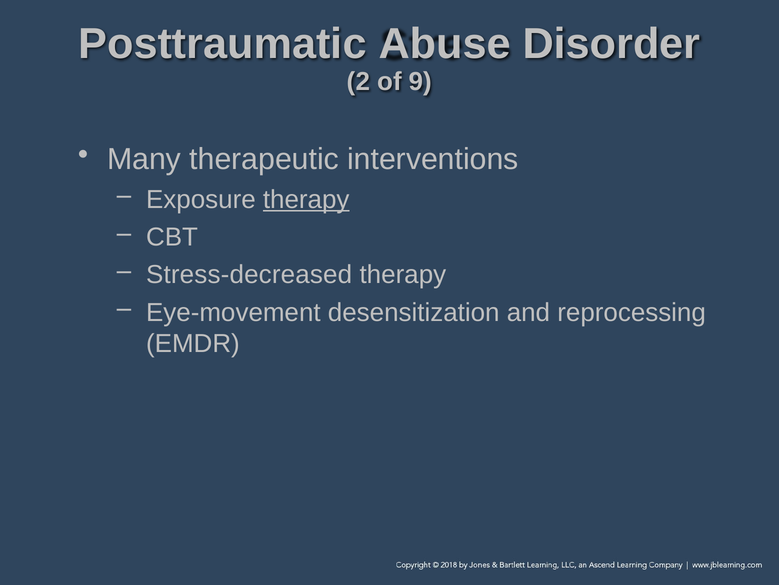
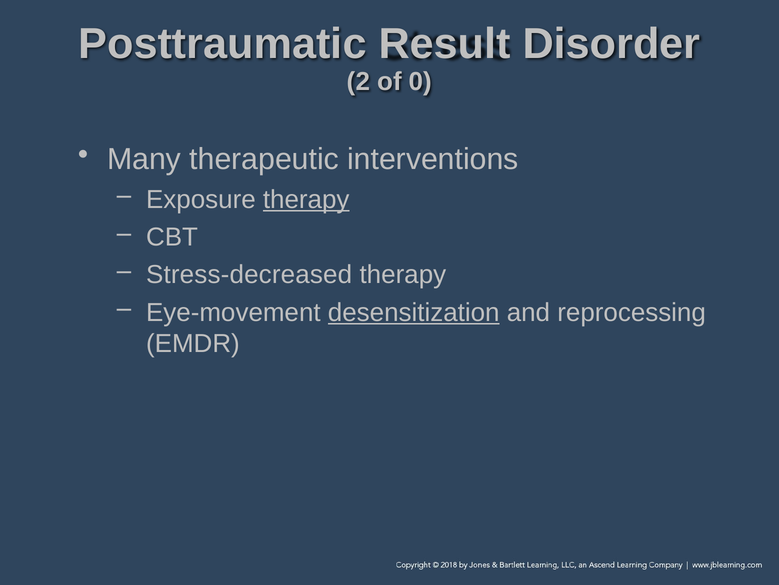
Abuse: Abuse -> Result
9: 9 -> 0
desensitization underline: none -> present
